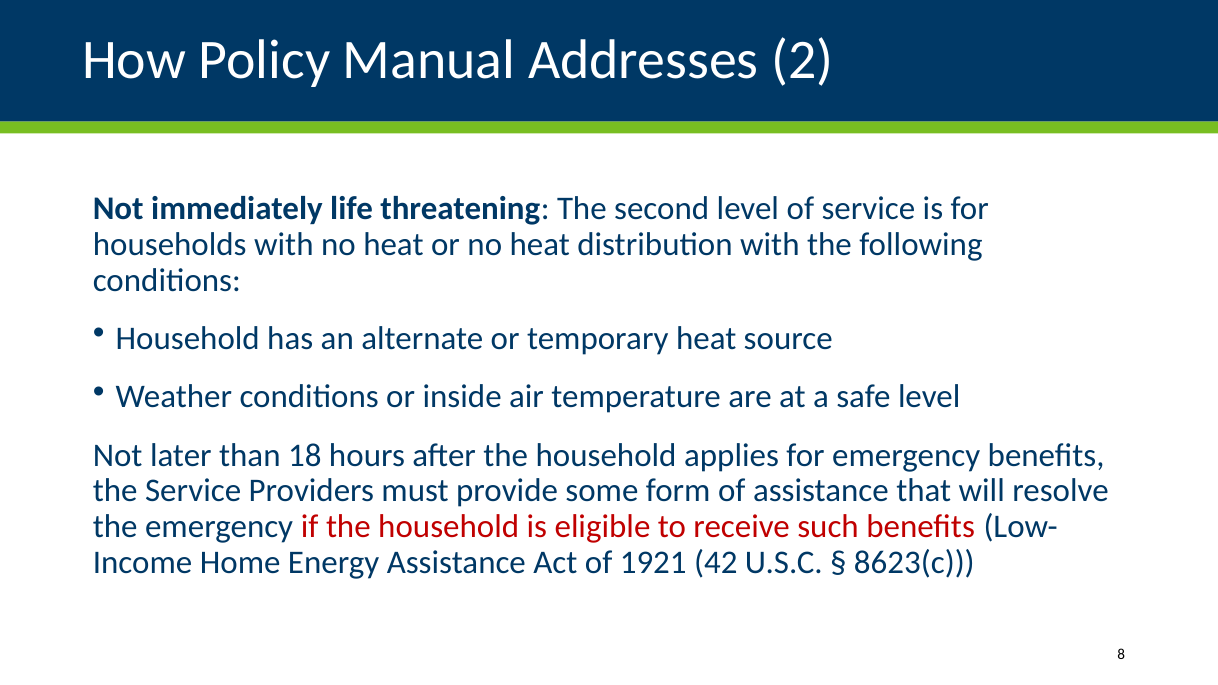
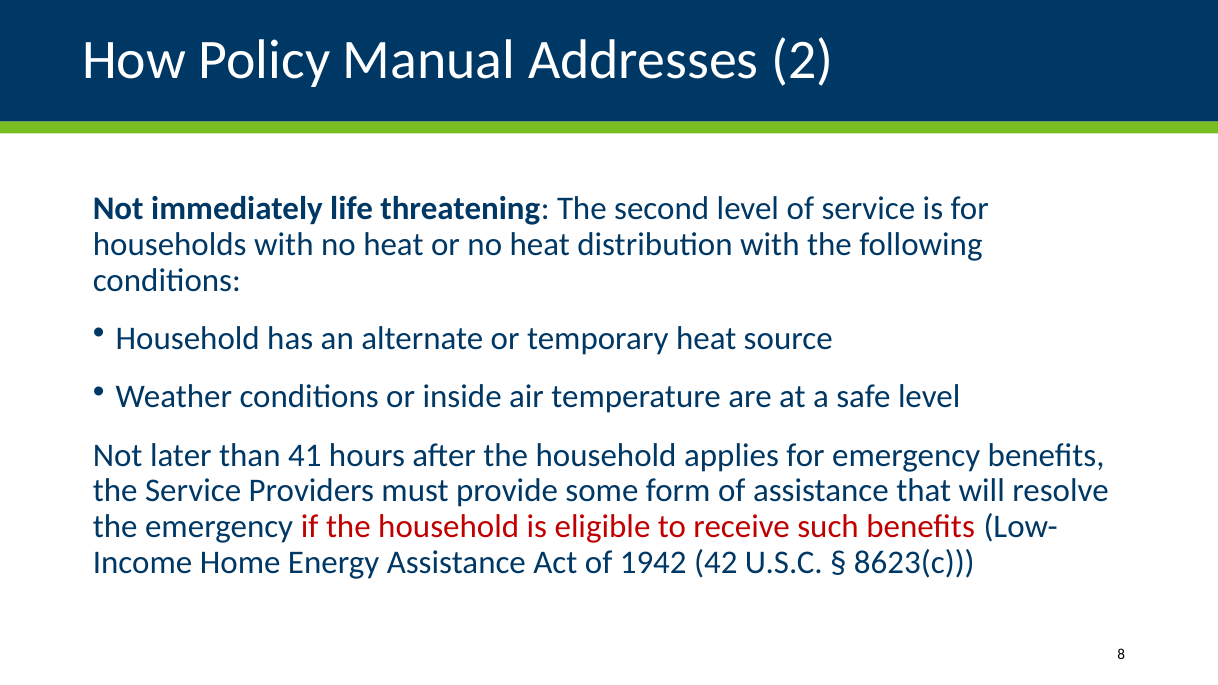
18: 18 -> 41
1921: 1921 -> 1942
